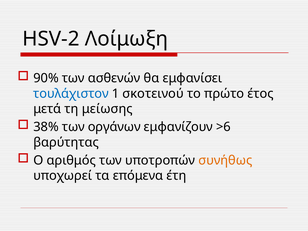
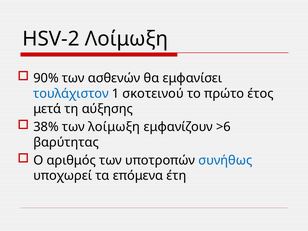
μείωσης: μείωσης -> αύξησης
των οργάνων: οργάνων -> λοίμωξη
συνήθως colour: orange -> blue
